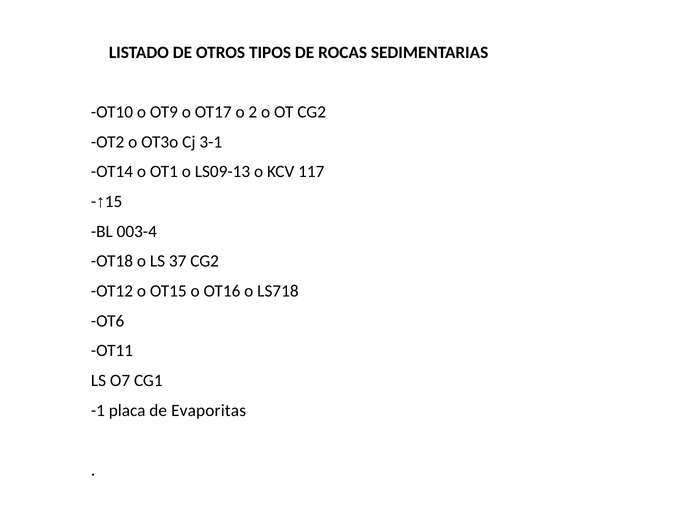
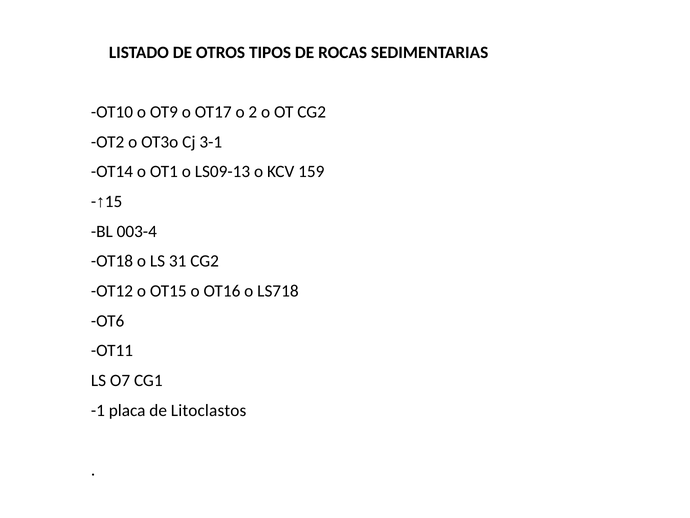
117: 117 -> 159
37: 37 -> 31
Evaporitas: Evaporitas -> Litoclastos
